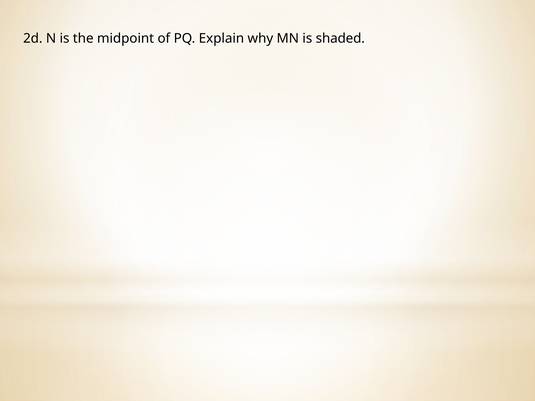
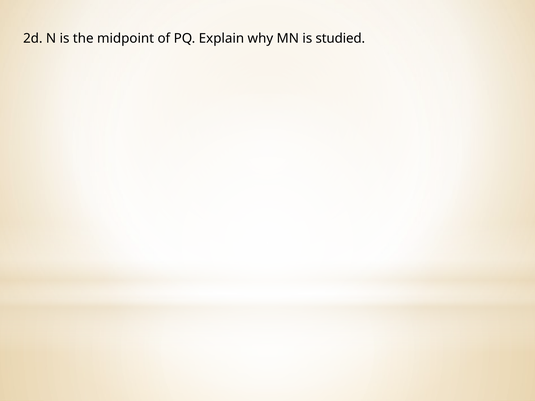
shaded: shaded -> studied
